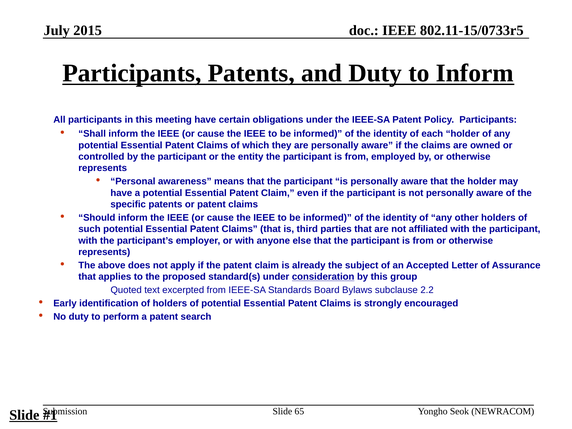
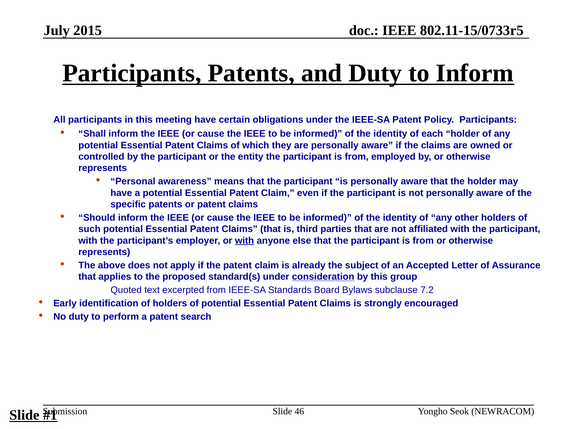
with at (245, 241) underline: none -> present
2.2: 2.2 -> 7.2
65: 65 -> 46
